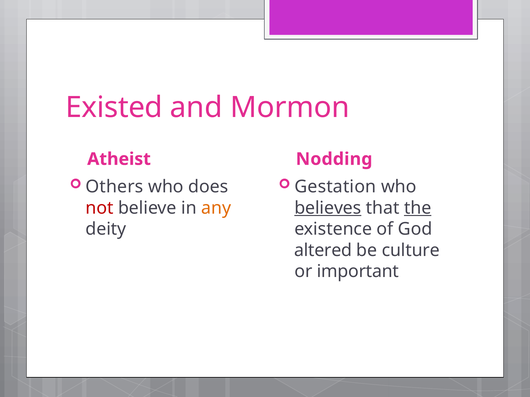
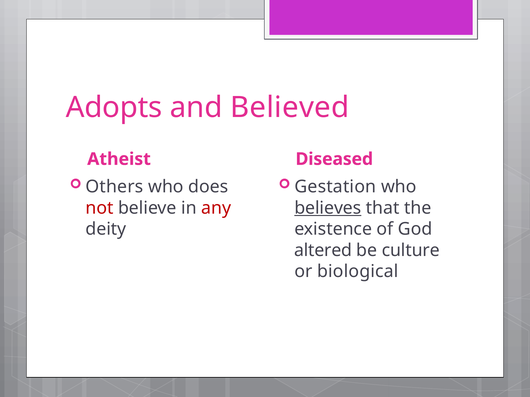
Existed: Existed -> Adopts
Mormon: Mormon -> Believed
Nodding: Nodding -> Diseased
any colour: orange -> red
the underline: present -> none
important: important -> biological
